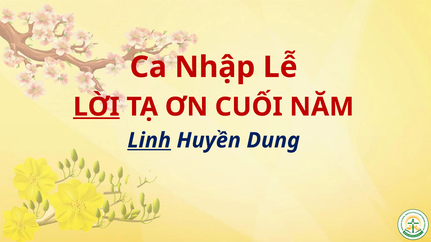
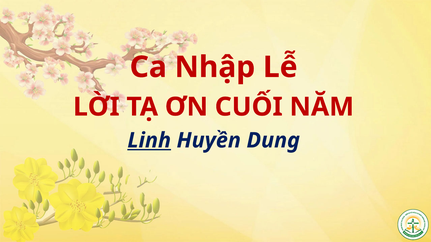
LỜI underline: present -> none
